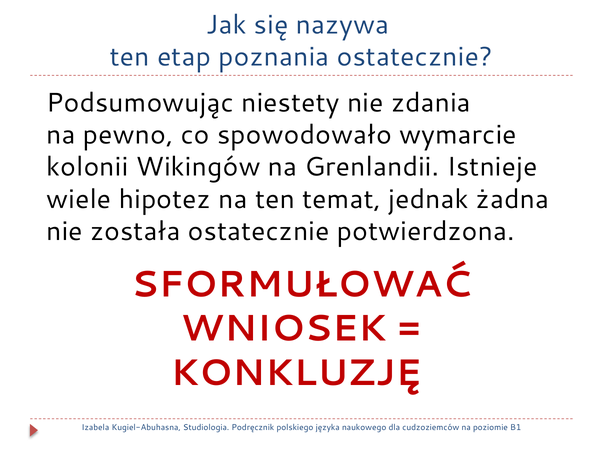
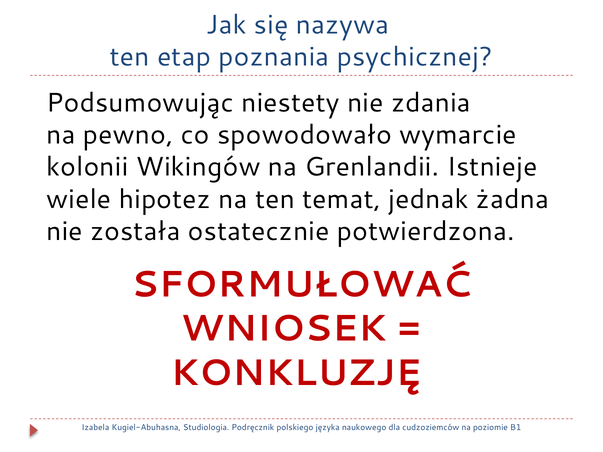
poznania ostatecznie: ostatecznie -> psychicznej
